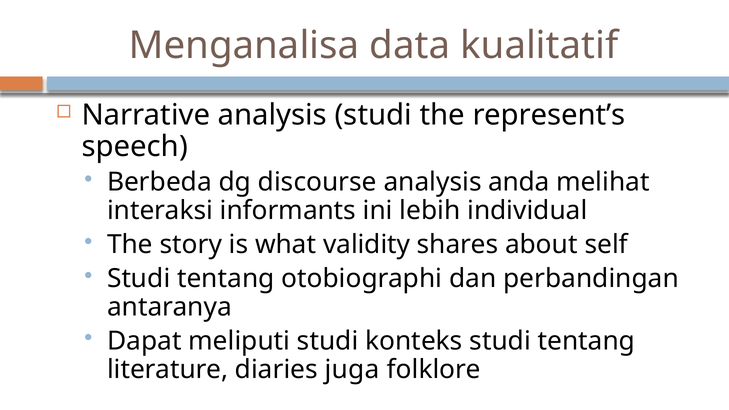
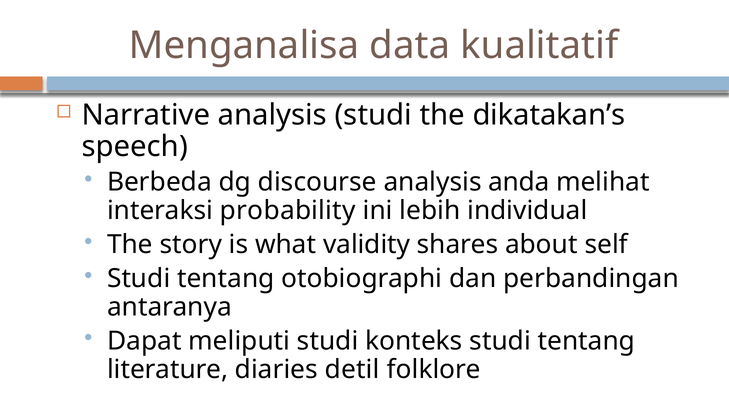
represent’s: represent’s -> dikatakan’s
informants: informants -> probability
juga: juga -> detil
